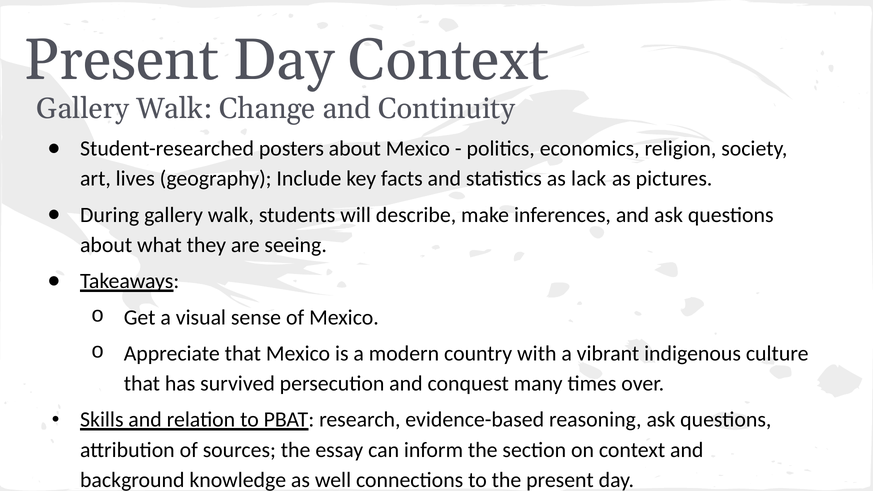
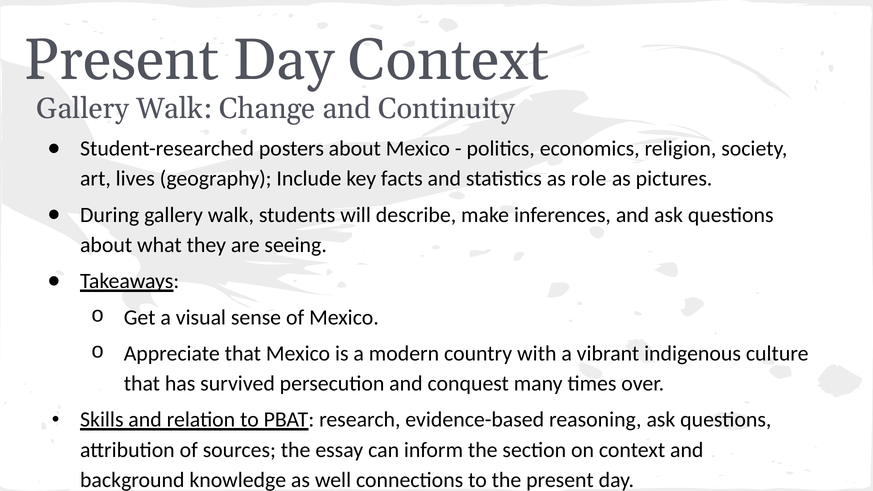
lack: lack -> role
